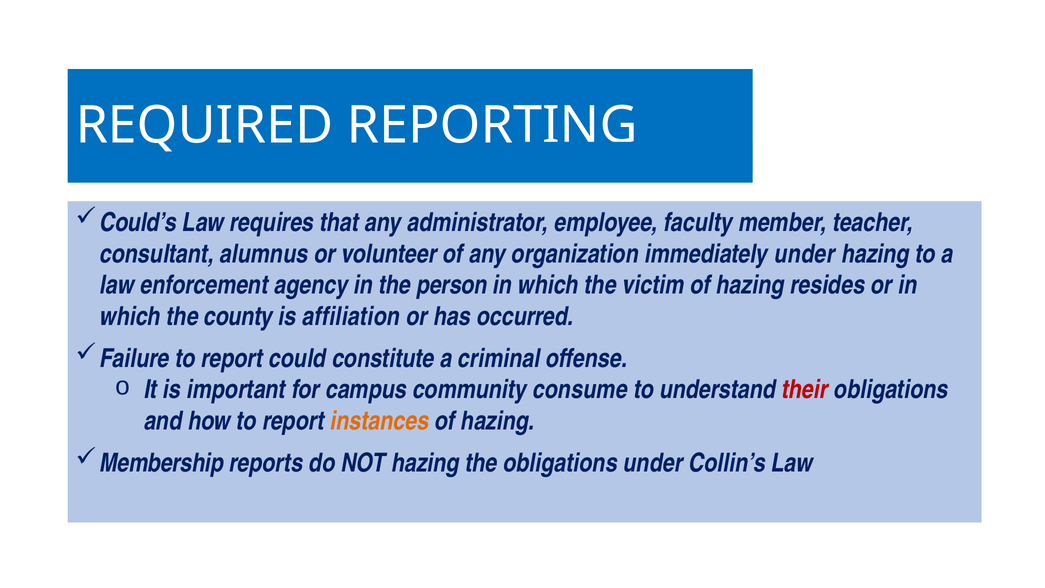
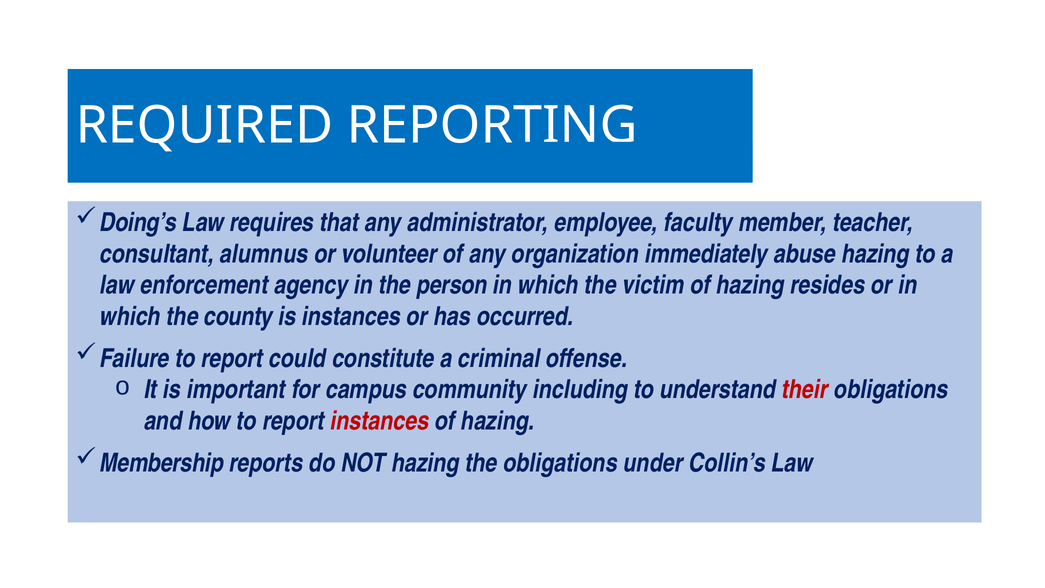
Could’s: Could’s -> Doing’s
immediately under: under -> abuse
is affiliation: affiliation -> instances
consume: consume -> including
instances at (380, 421) colour: orange -> red
